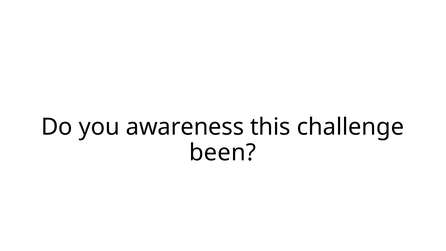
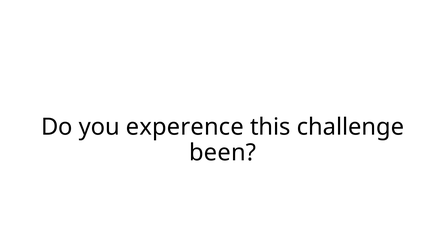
awareness: awareness -> experence
